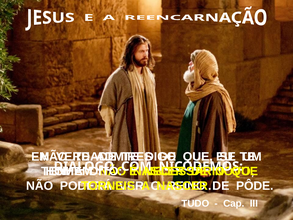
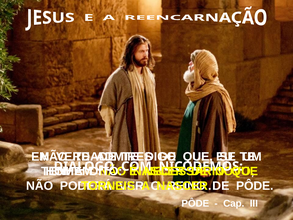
TUDO at (195, 203): TUDO -> PÔDE
